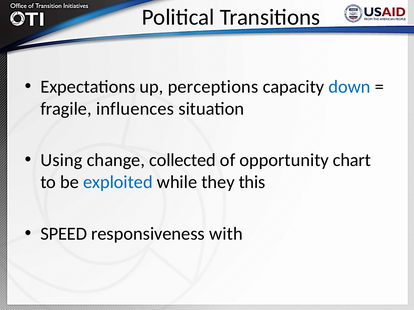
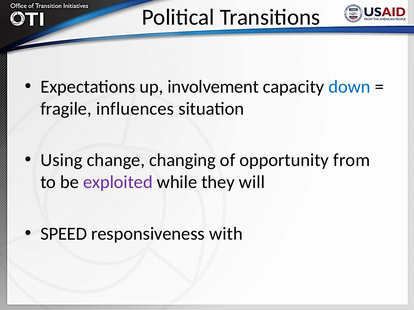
perceptions: perceptions -> involvement
collected: collected -> changing
chart: chart -> from
exploited colour: blue -> purple
this: this -> will
